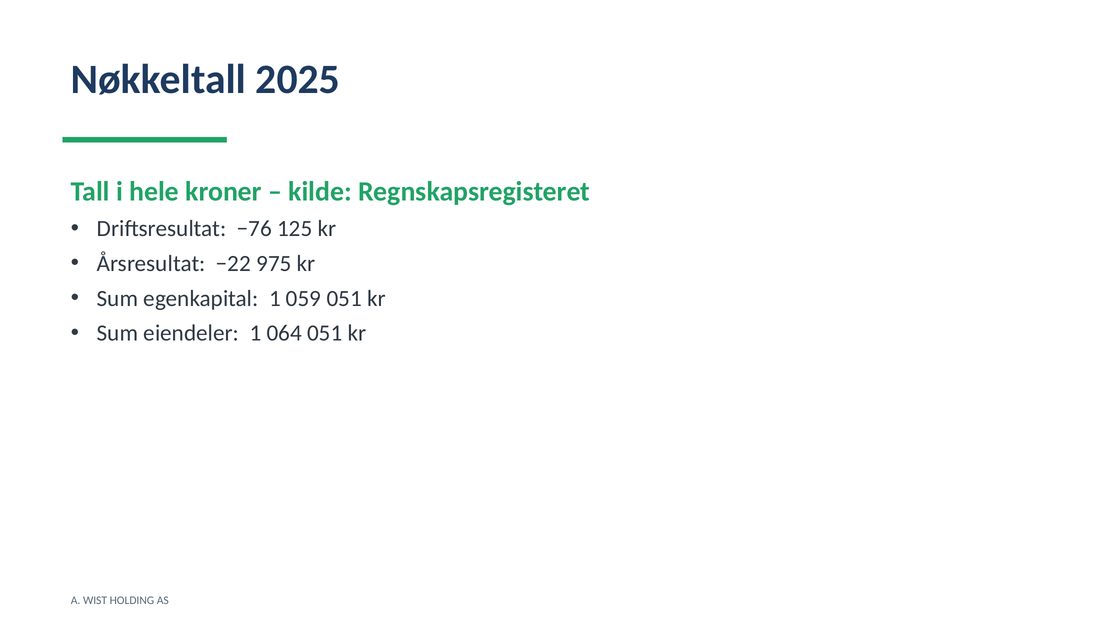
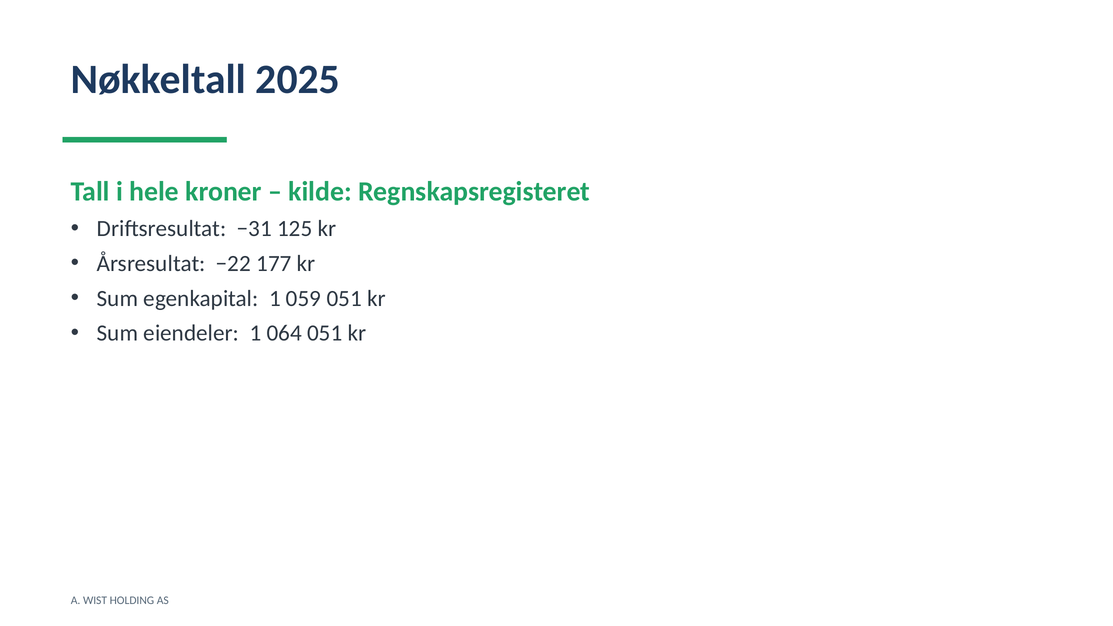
−76: −76 -> −31
975: 975 -> 177
